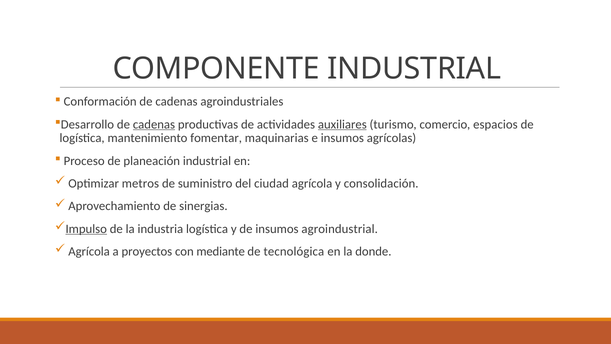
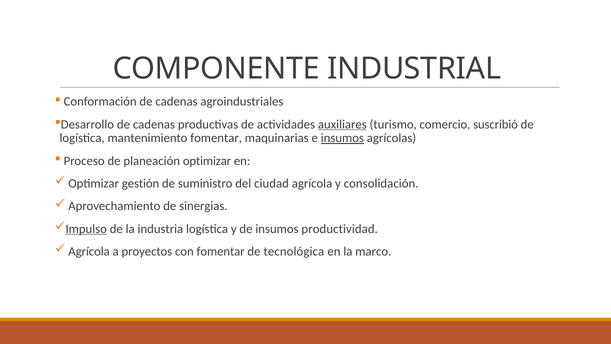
cadenas at (154, 124) underline: present -> none
espacios: espacios -> suscribió
insumos at (342, 138) underline: none -> present
planeación industrial: industrial -> optimizar
metros: metros -> gestión
agroindustrial: agroindustrial -> productividad
con mediante: mediante -> fomentar
donde: donde -> marco
